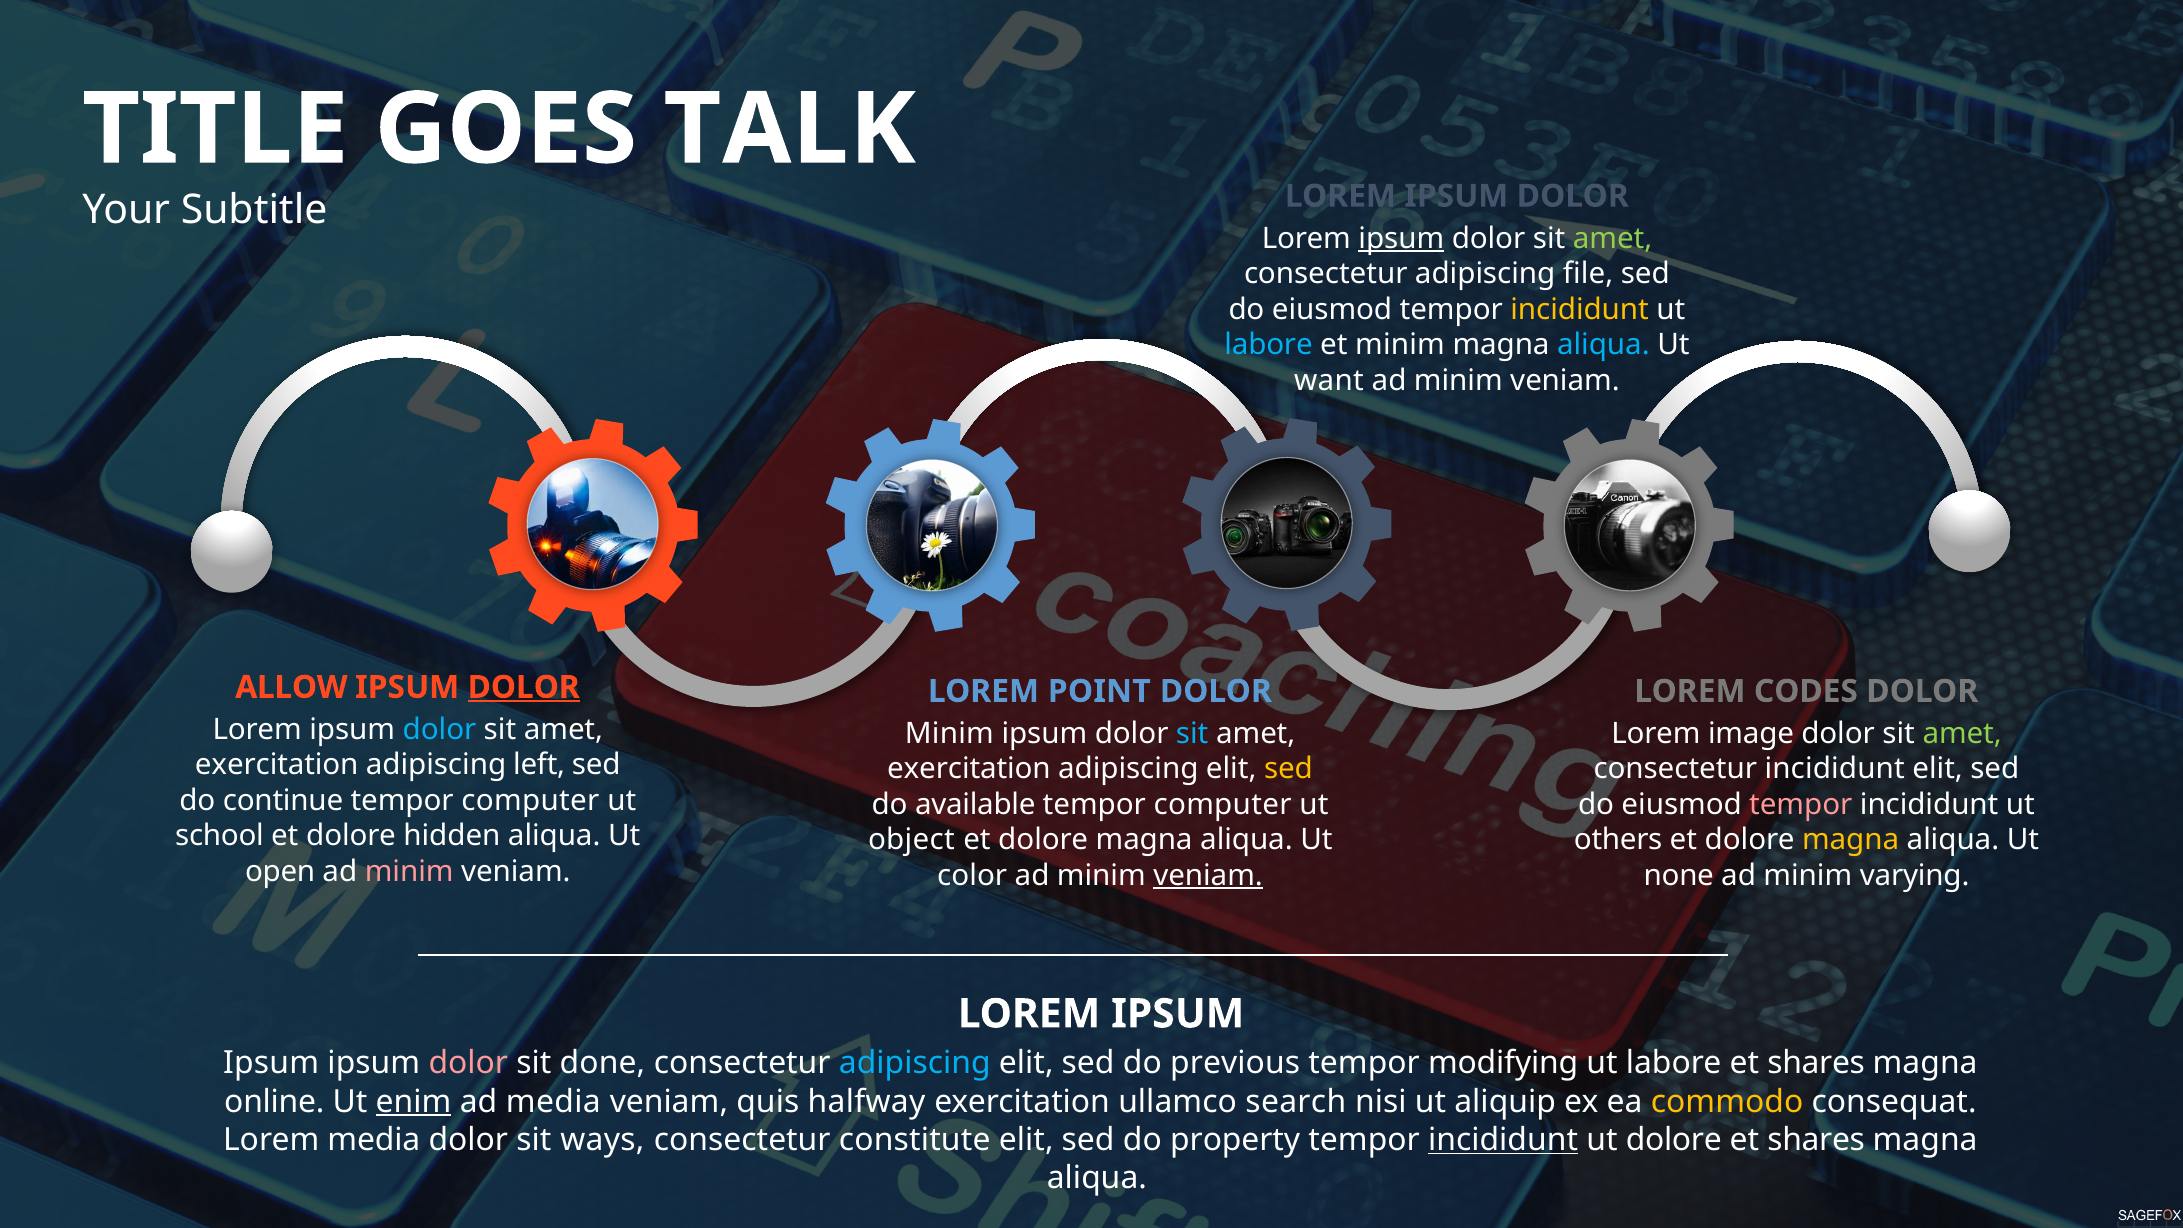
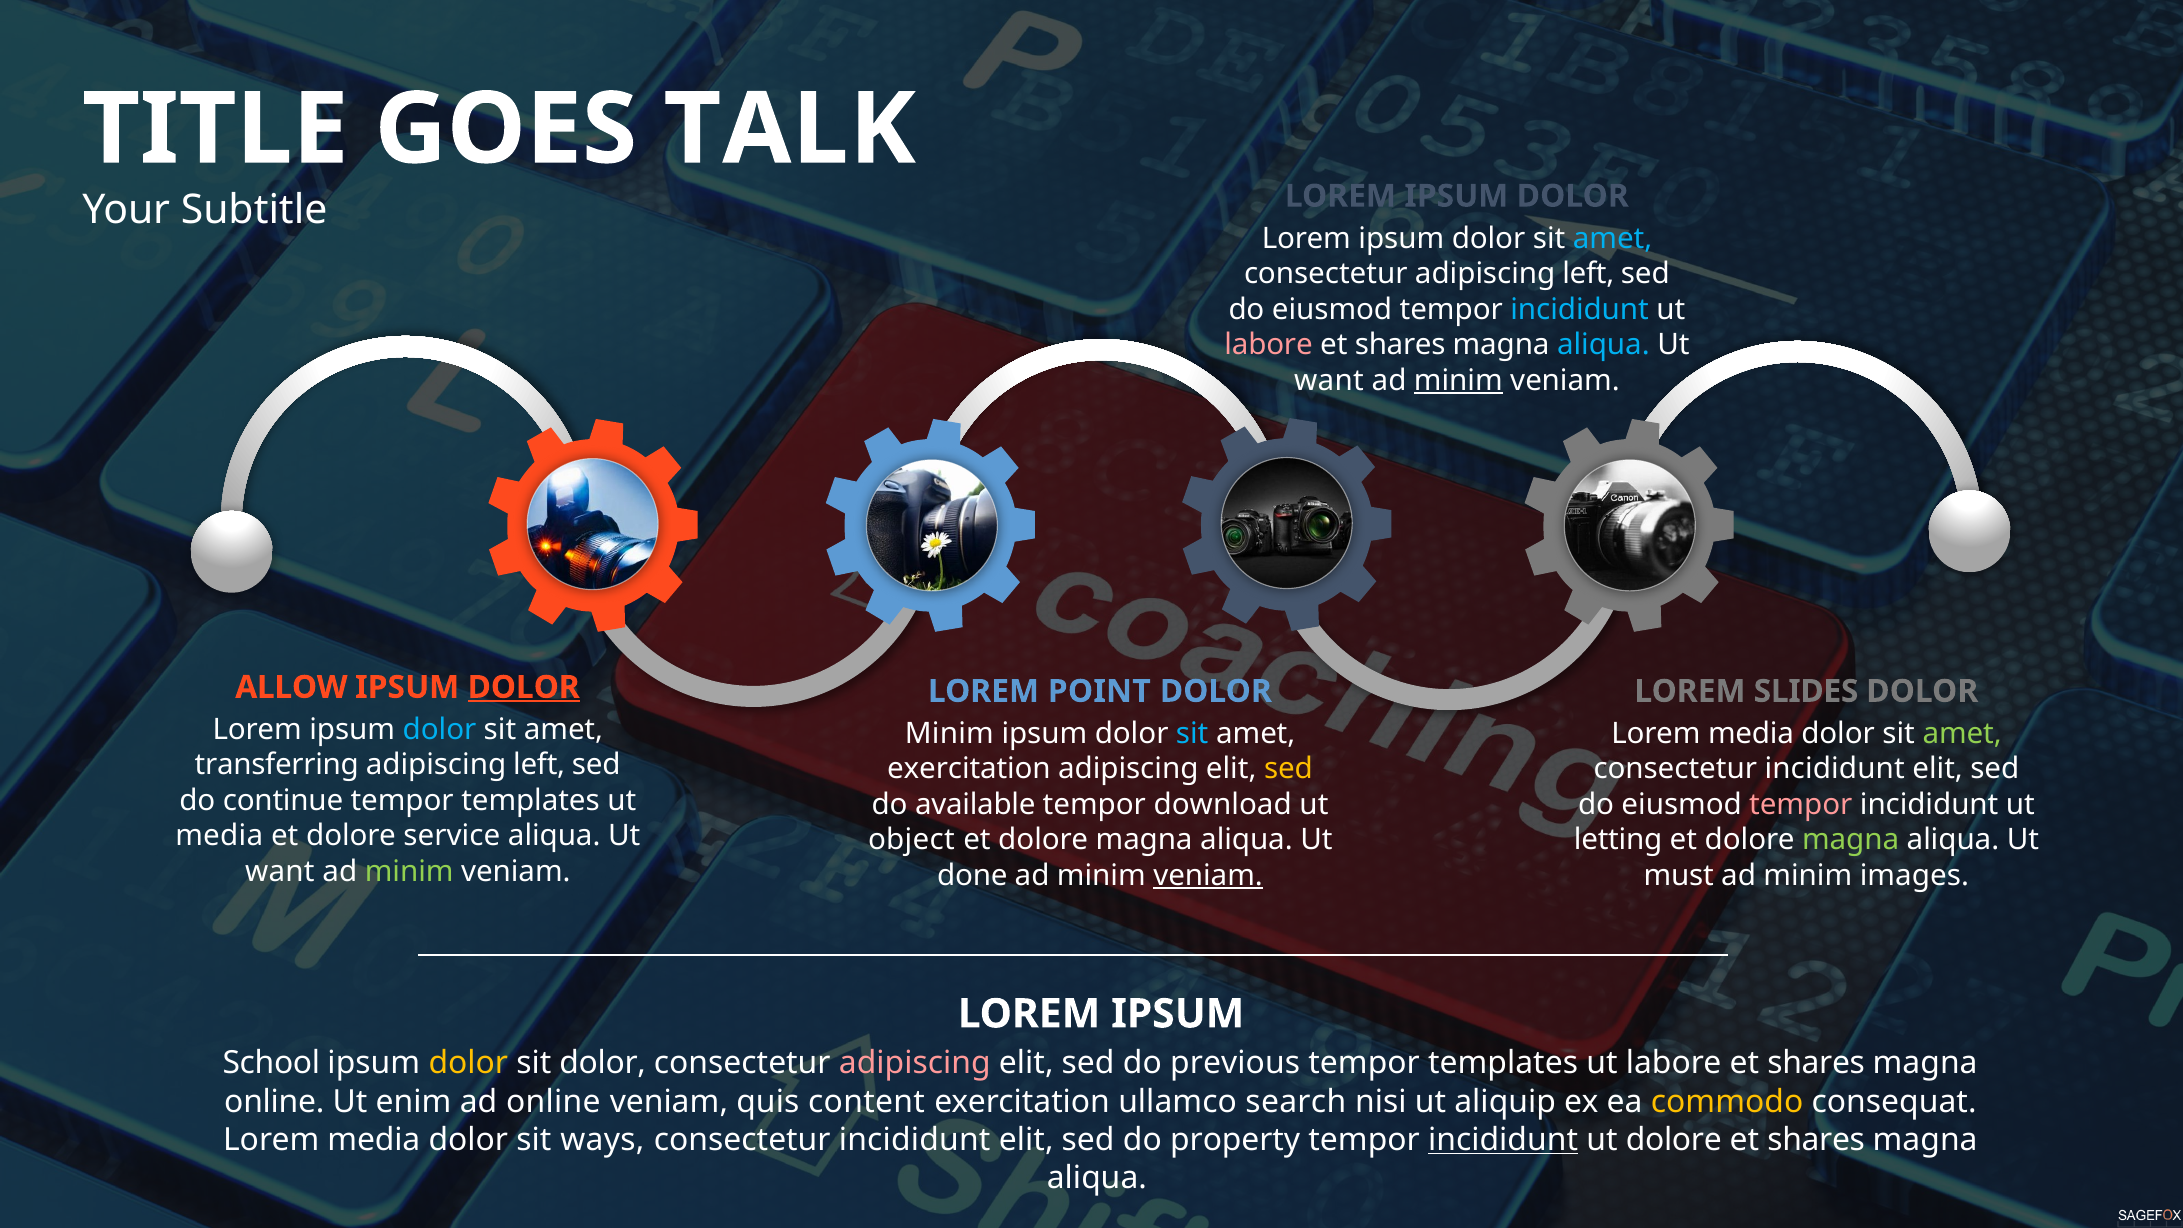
ipsum at (1401, 238) underline: present -> none
amet at (1613, 238) colour: light green -> light blue
consectetur adipiscing file: file -> left
incididunt at (1580, 309) colour: yellow -> light blue
labore at (1269, 345) colour: light blue -> pink
minim at (1400, 345): minim -> shares
minim at (1458, 380) underline: none -> present
CODES: CODES -> SLIDES
image at (1751, 733): image -> media
exercitation at (277, 765): exercitation -> transferring
computer at (530, 800): computer -> templates
computer at (1223, 804): computer -> download
school at (219, 836): school -> media
hidden: hidden -> service
others: others -> letting
magna at (1851, 840) colour: yellow -> light green
open at (280, 872): open -> want
minim at (409, 872) colour: pink -> light green
color: color -> done
none: none -> must
varying: varying -> images
Ipsum at (271, 1063): Ipsum -> School
dolor at (468, 1063) colour: pink -> yellow
sit done: done -> dolor
adipiscing at (915, 1063) colour: light blue -> pink
modifying at (1503, 1063): modifying -> templates
enim underline: present -> none
ad media: media -> online
halfway: halfway -> content
constitute at (915, 1140): constitute -> incididunt
